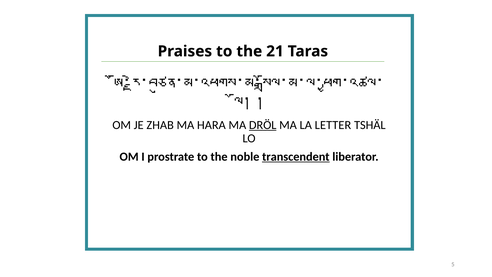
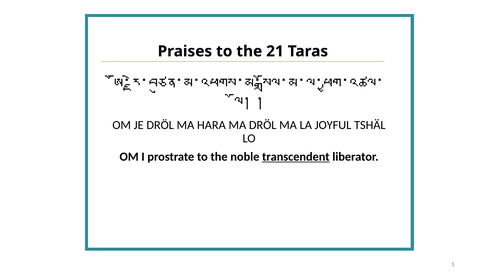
JE ZHAB: ZHAB -> DRÖL
DRÖL at (263, 125) underline: present -> none
LETTER: LETTER -> JOYFUL
